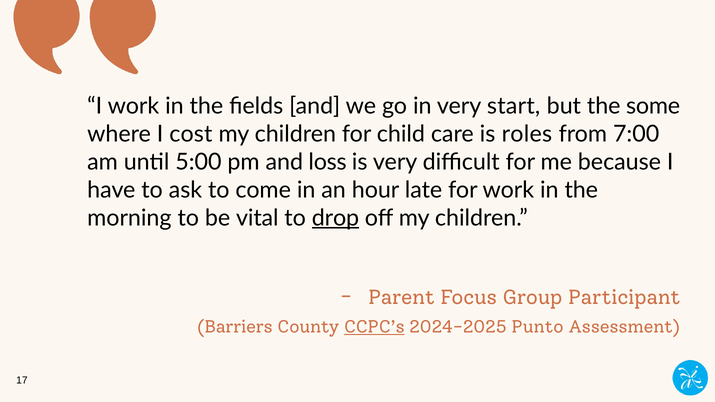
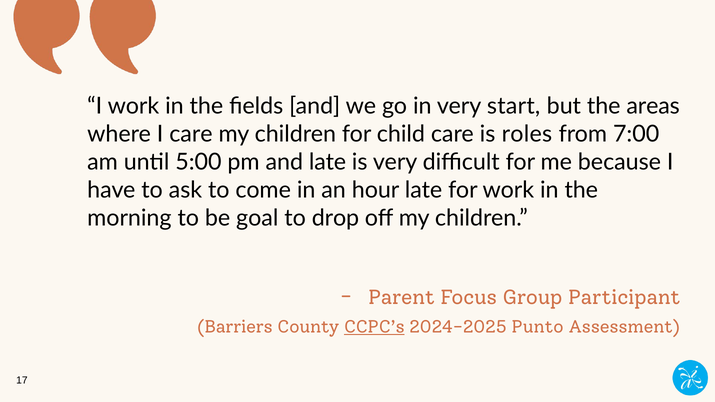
some: some -> areas
I cost: cost -> care
and loss: loss -> late
vital: vital -> goal
drop underline: present -> none
